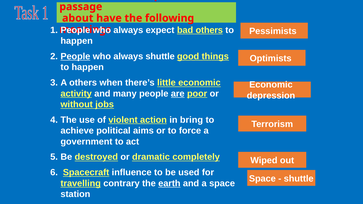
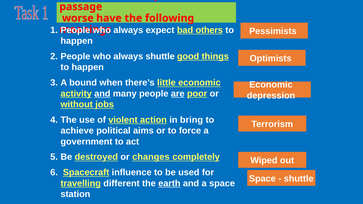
about: about -> worse
People at (75, 56) underline: present -> none
A others: others -> bound
and at (102, 94) underline: none -> present
dramatic: dramatic -> changes
contrary: contrary -> different
